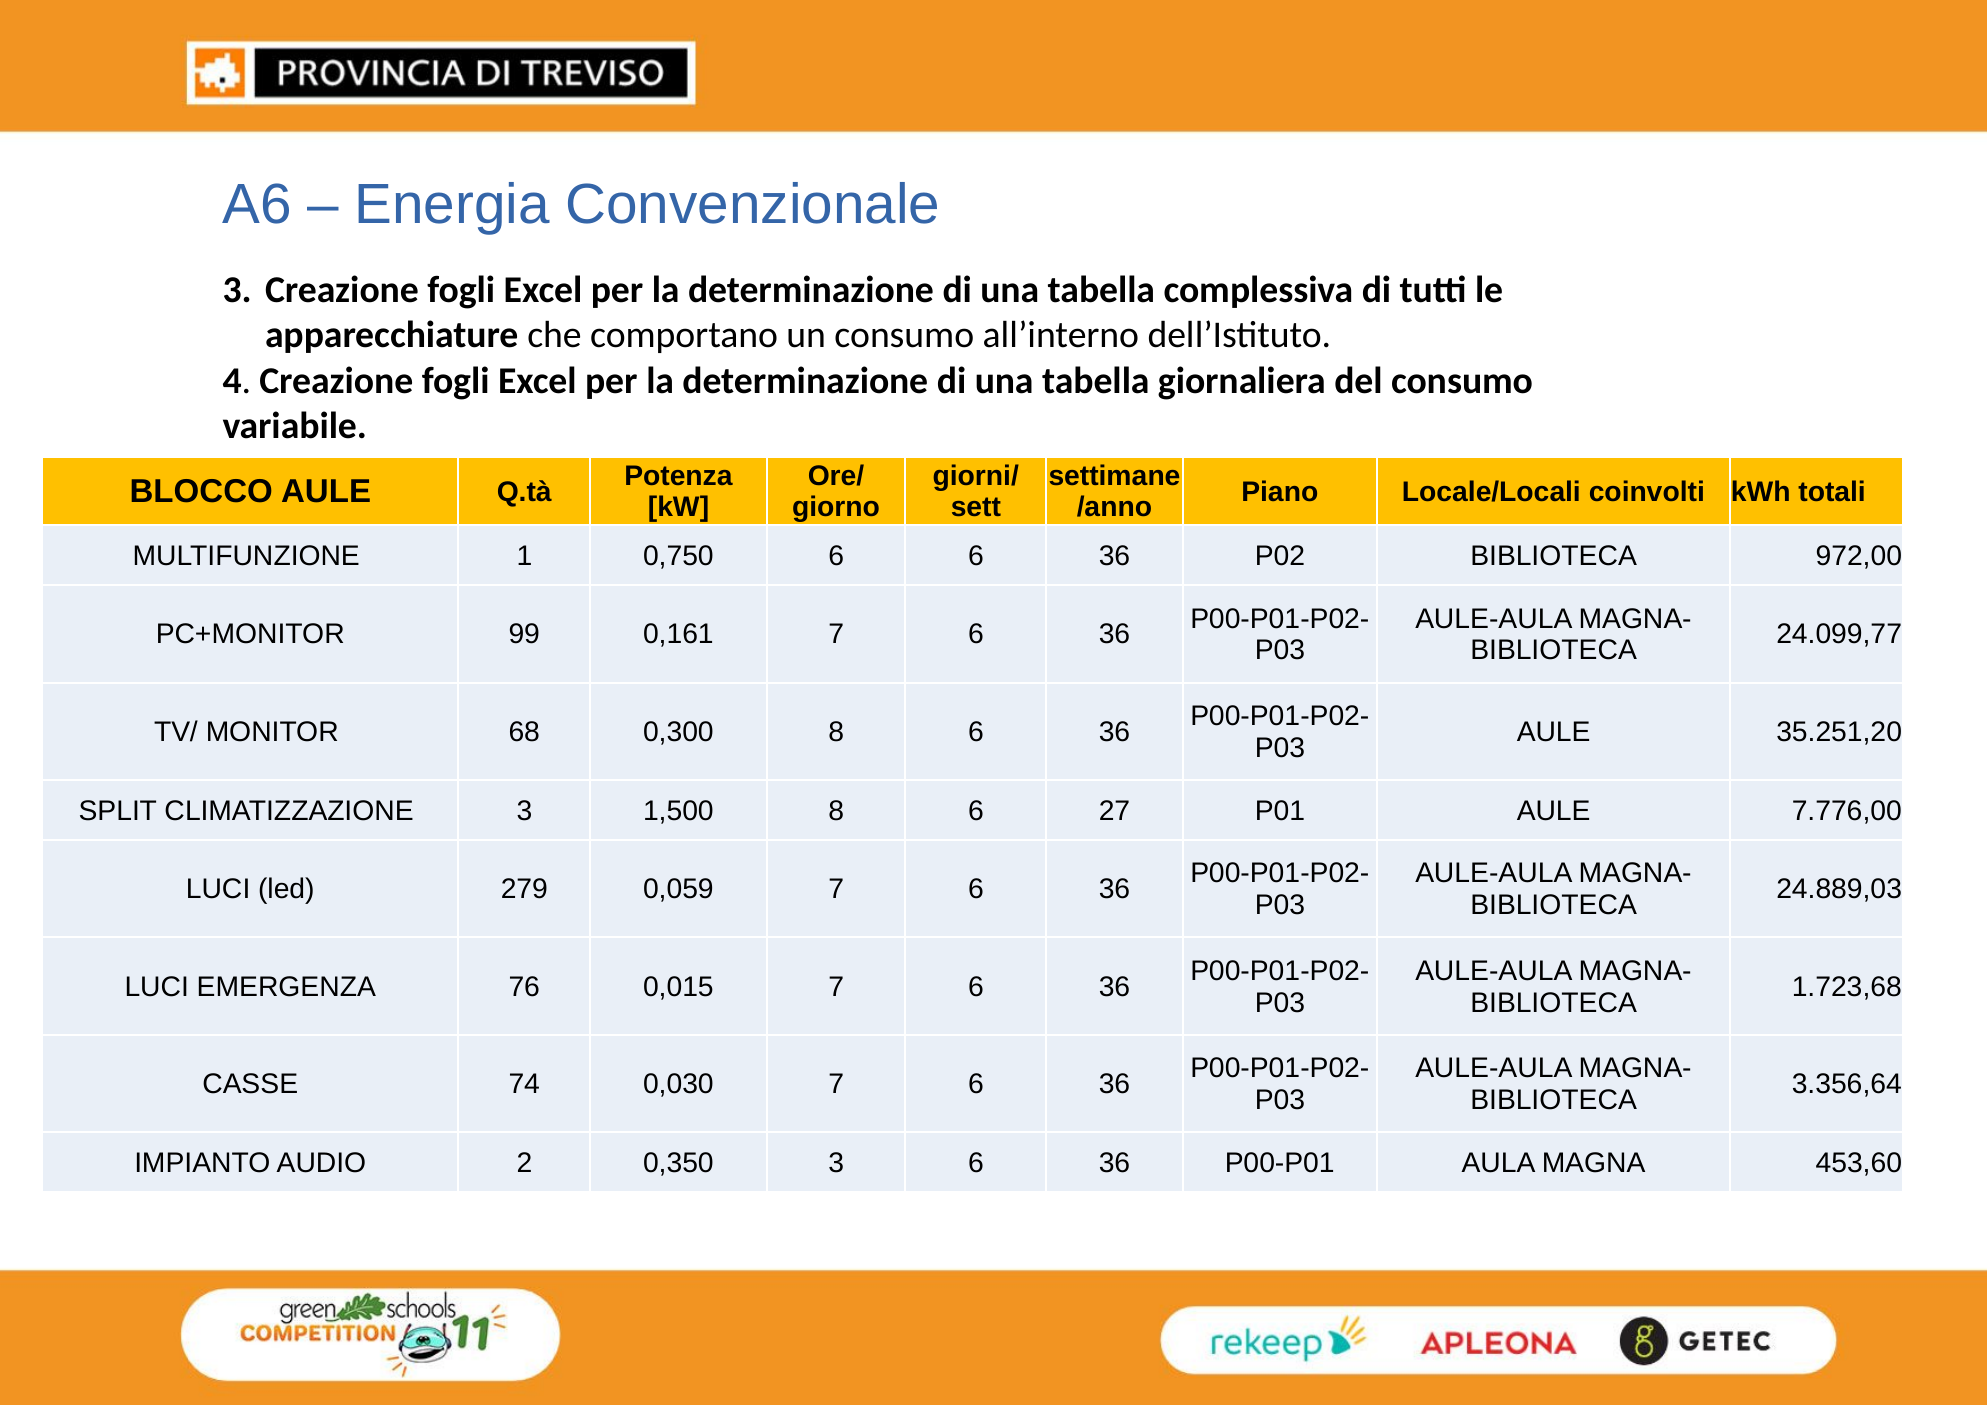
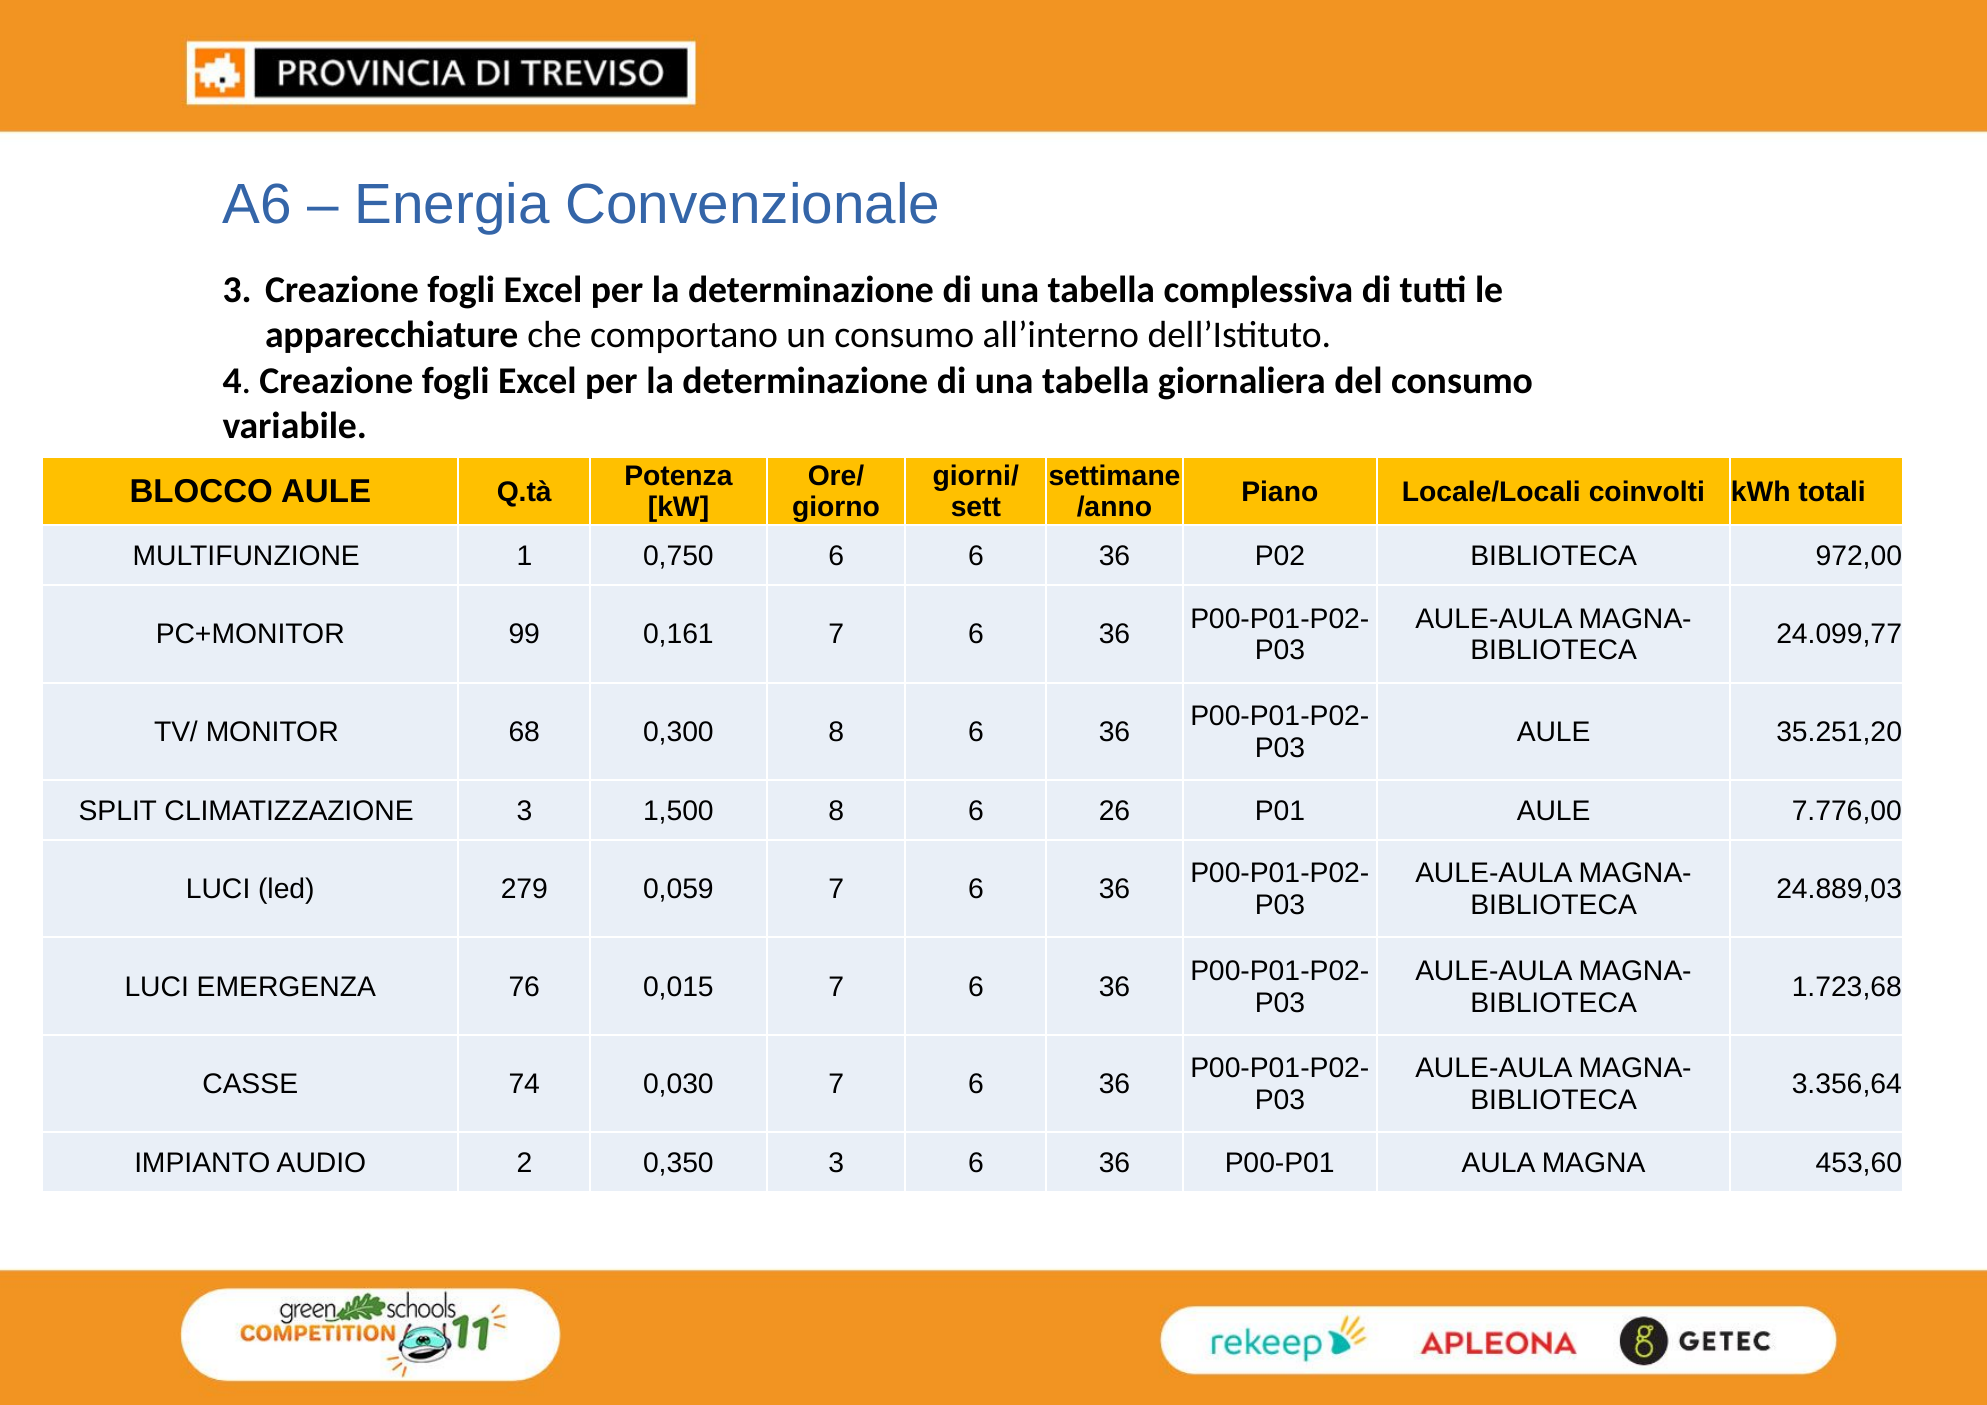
27: 27 -> 26
